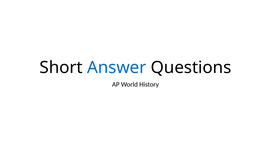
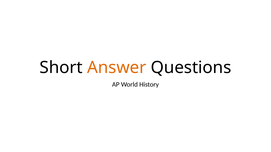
Answer colour: blue -> orange
